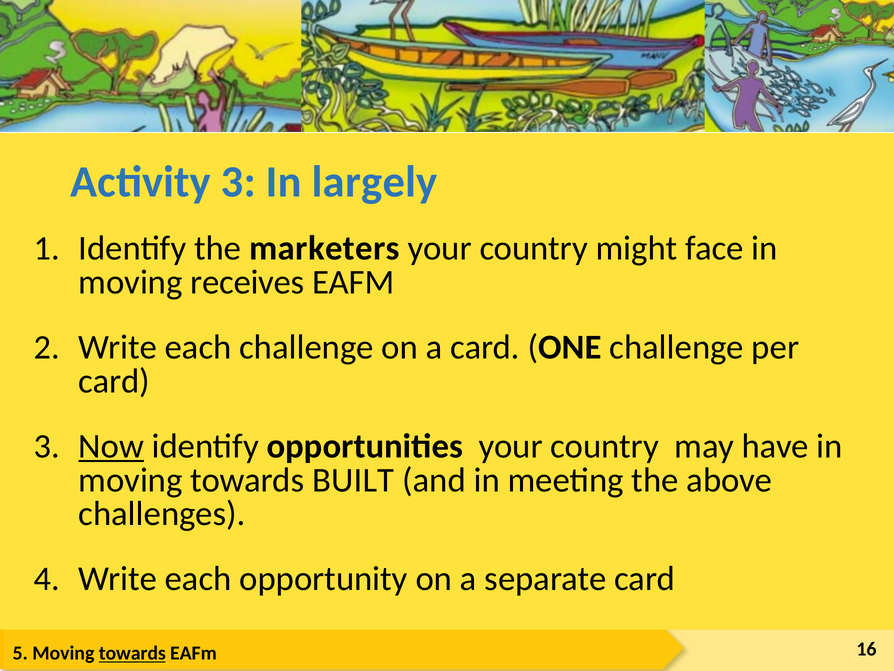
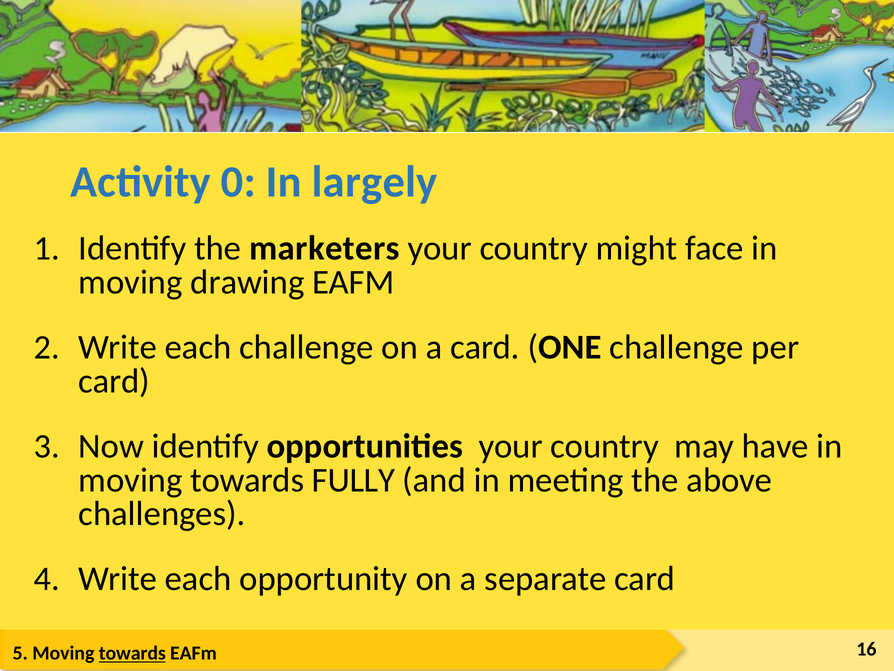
Activity 3: 3 -> 0
receives: receives -> drawing
Now underline: present -> none
BUILT: BUILT -> FULLY
